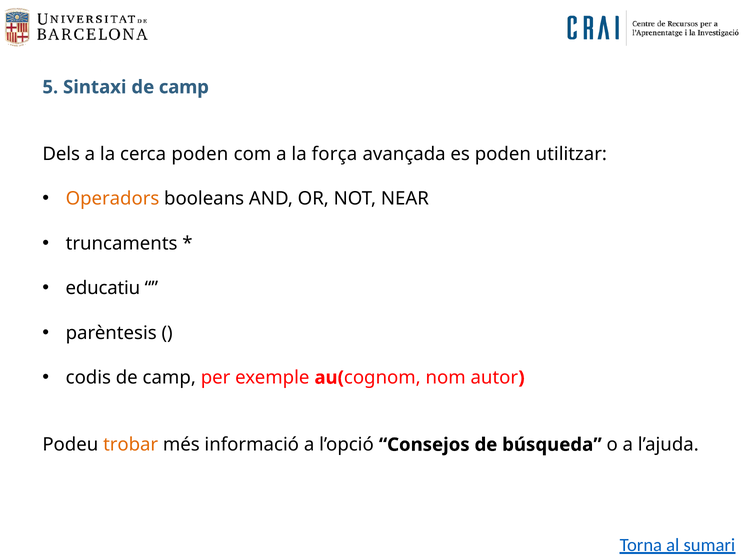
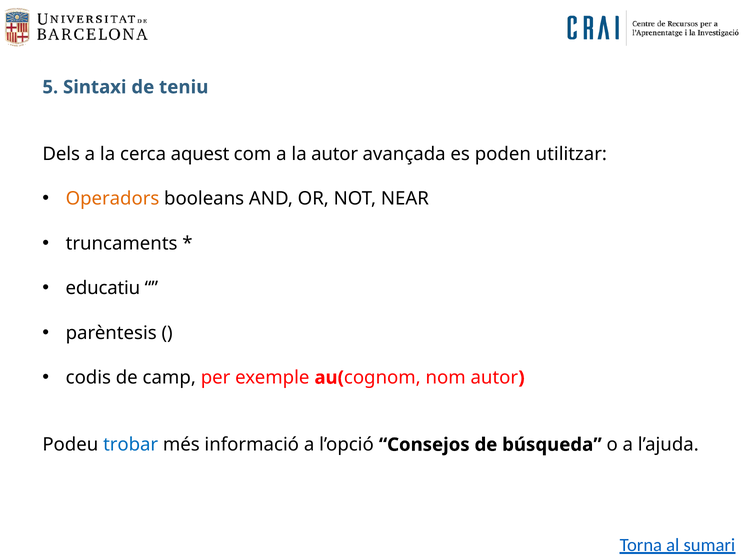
Sintaxi de camp: camp -> teniu
cerca poden: poden -> aquest
la força: força -> autor
trobar colour: orange -> blue
